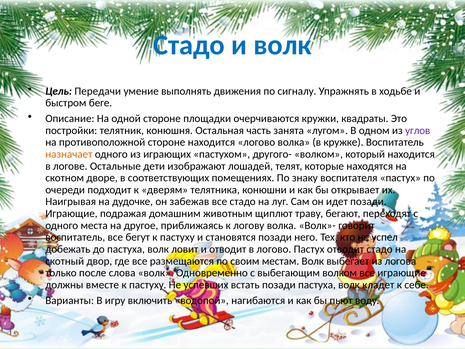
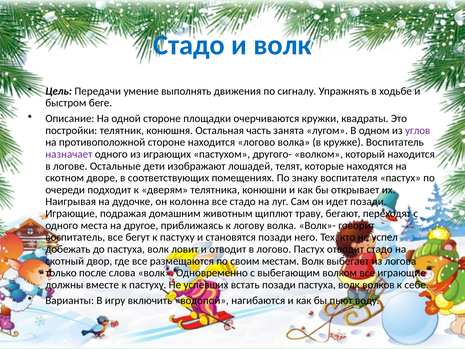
назначает colour: orange -> purple
забежав: забежав -> колонна
кладет: кладет -> волков
